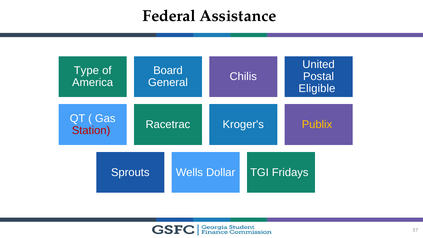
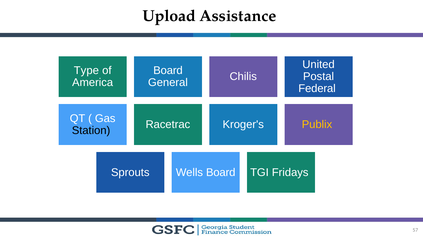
Federal: Federal -> Upload
Eligible: Eligible -> Federal
Station colour: red -> black
Wells Dollar: Dollar -> Board
